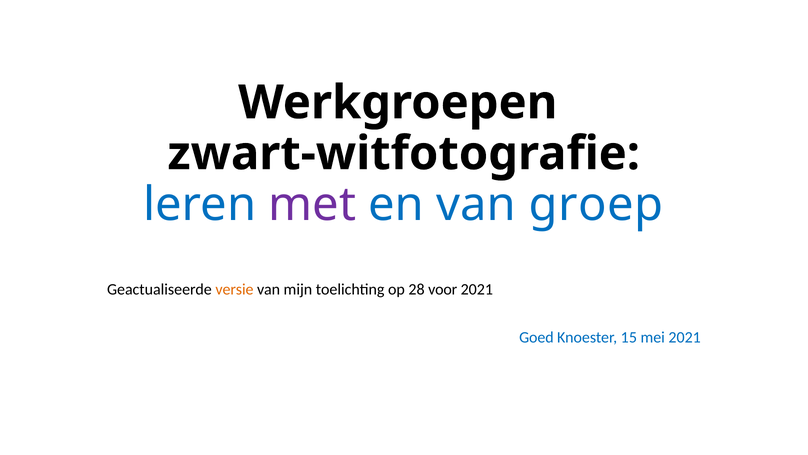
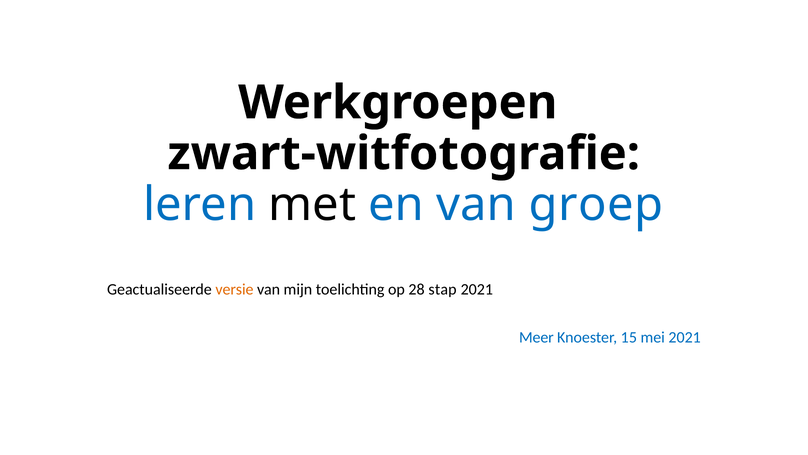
met colour: purple -> black
voor: voor -> stap
Goed: Goed -> Meer
